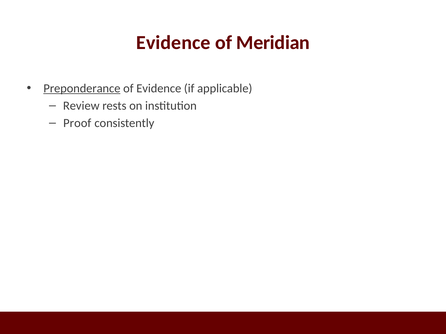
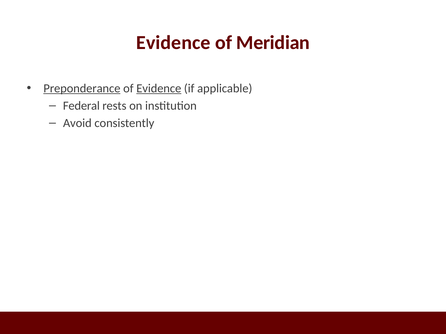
Evidence at (159, 89) underline: none -> present
Review: Review -> Federal
Proof: Proof -> Avoid
